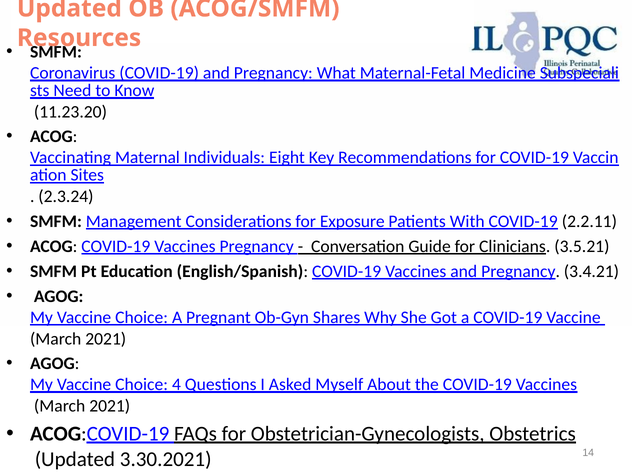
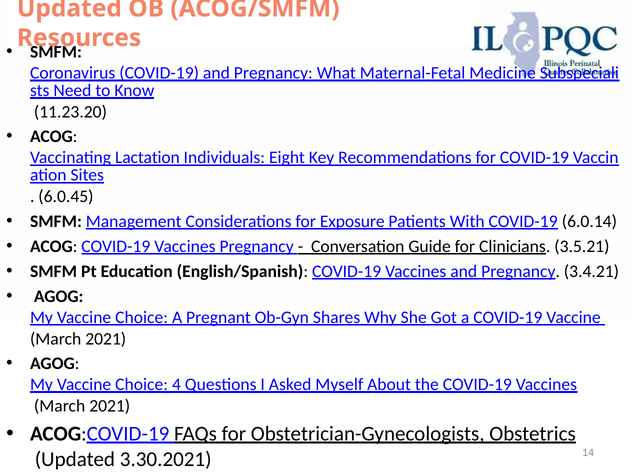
Maternal: Maternal -> Lactation
2.3.24: 2.3.24 -> 6.0.45
2.2.11: 2.2.11 -> 6.0.14
